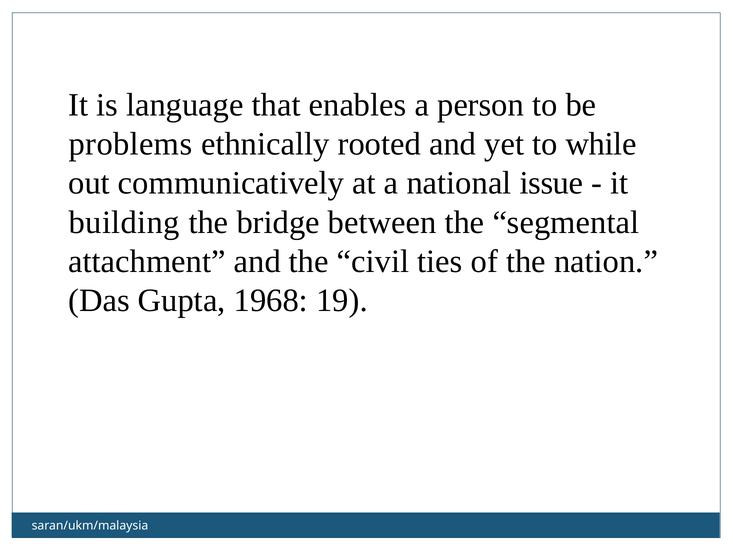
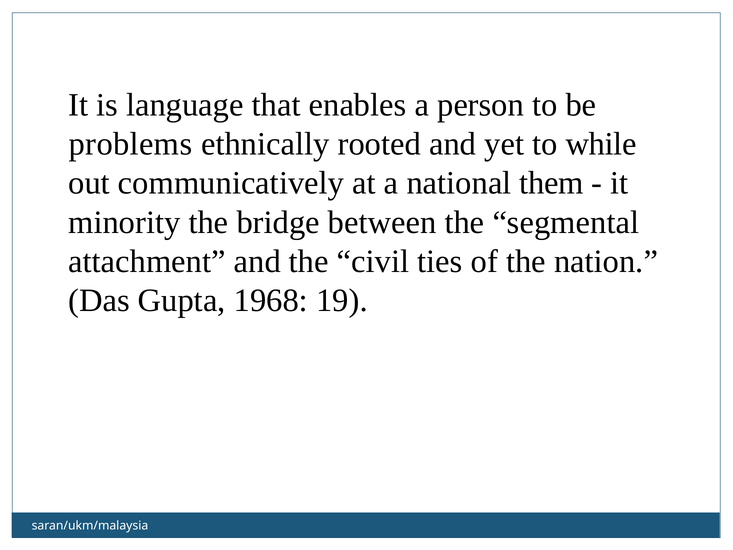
issue: issue -> them
building: building -> minority
